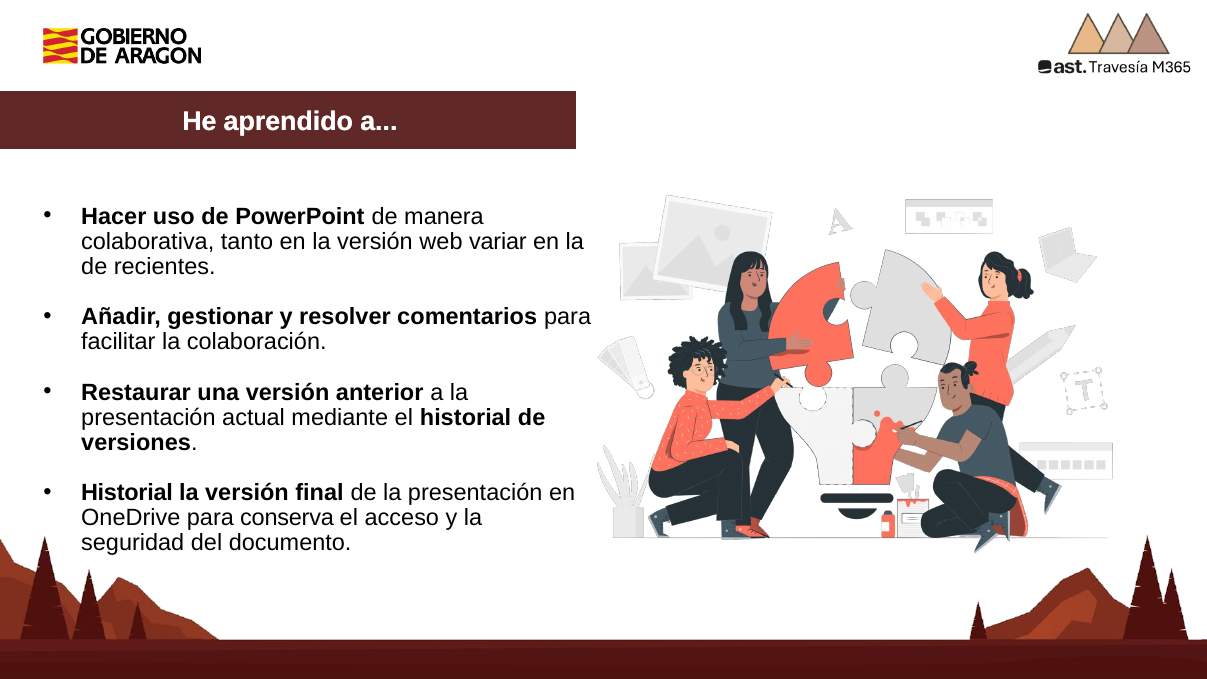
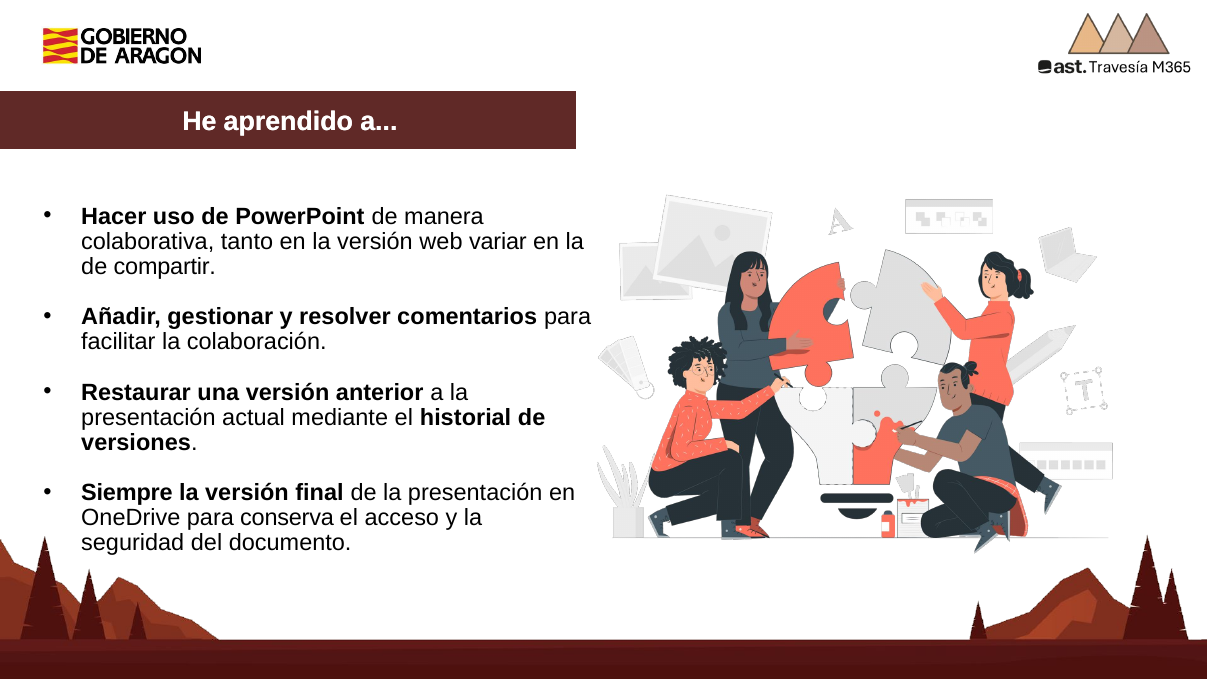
recientes: recientes -> compartir
Historial at (127, 493): Historial -> Siempre
